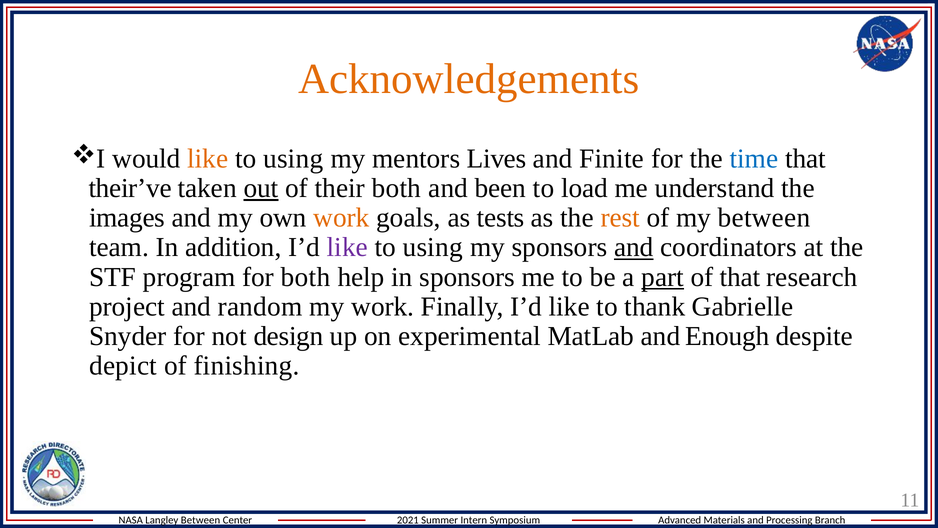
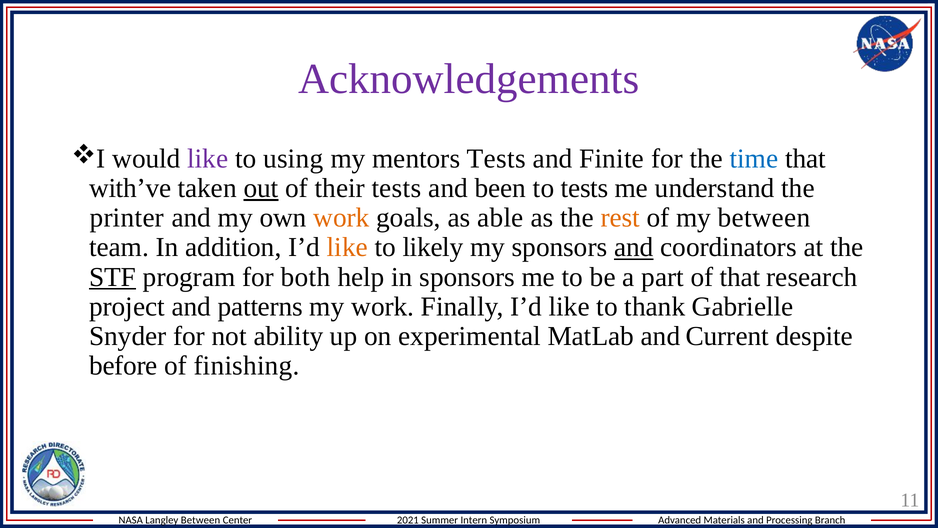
Acknowledgements colour: orange -> purple
like at (208, 159) colour: orange -> purple
mentors Lives: Lives -> Tests
their’ve: their’ve -> with’ve
their both: both -> tests
to load: load -> tests
images: images -> printer
tests: tests -> able
like at (347, 247) colour: purple -> orange
using at (433, 247): using -> likely
STF underline: none -> present
part underline: present -> none
random: random -> patterns
design: design -> ability
Enough: Enough -> Current
depict: depict -> before
